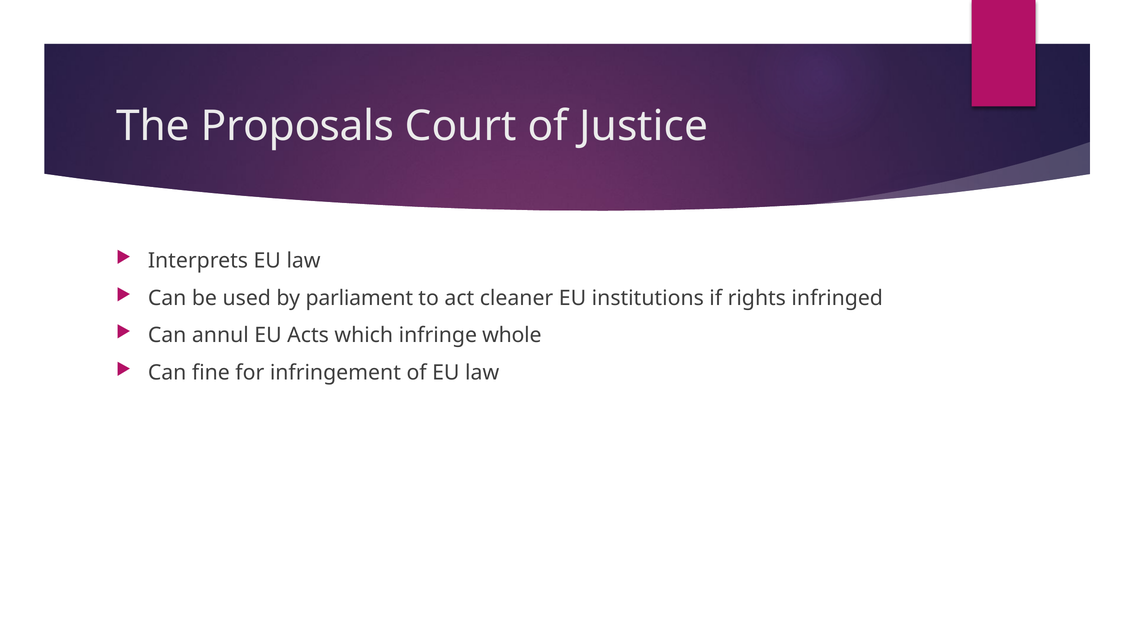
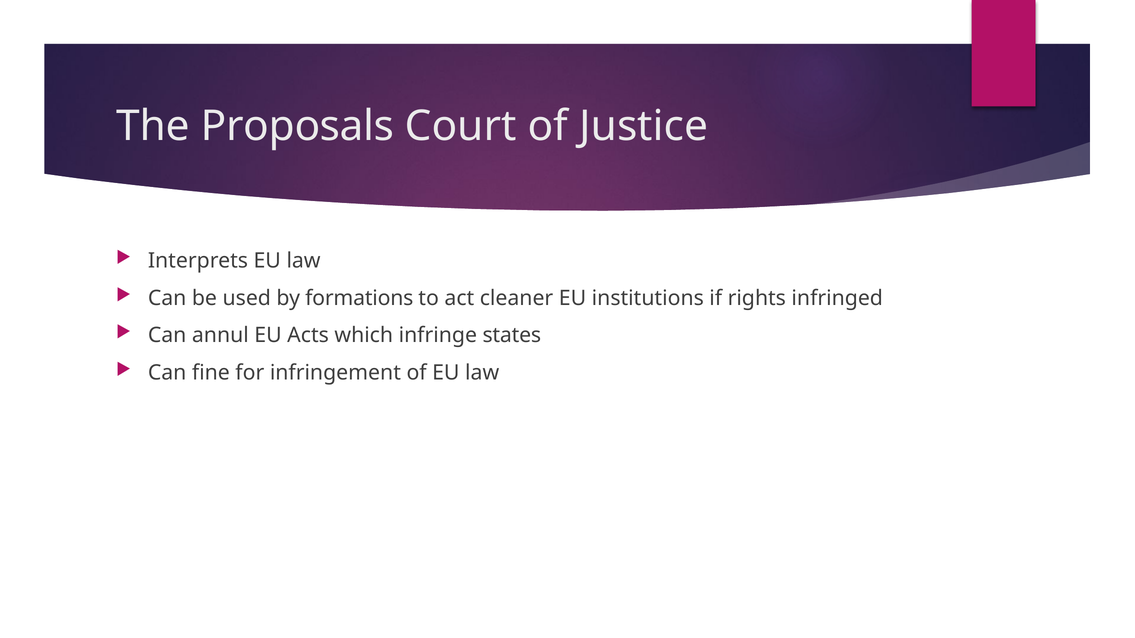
parliament: parliament -> formations
whole: whole -> states
